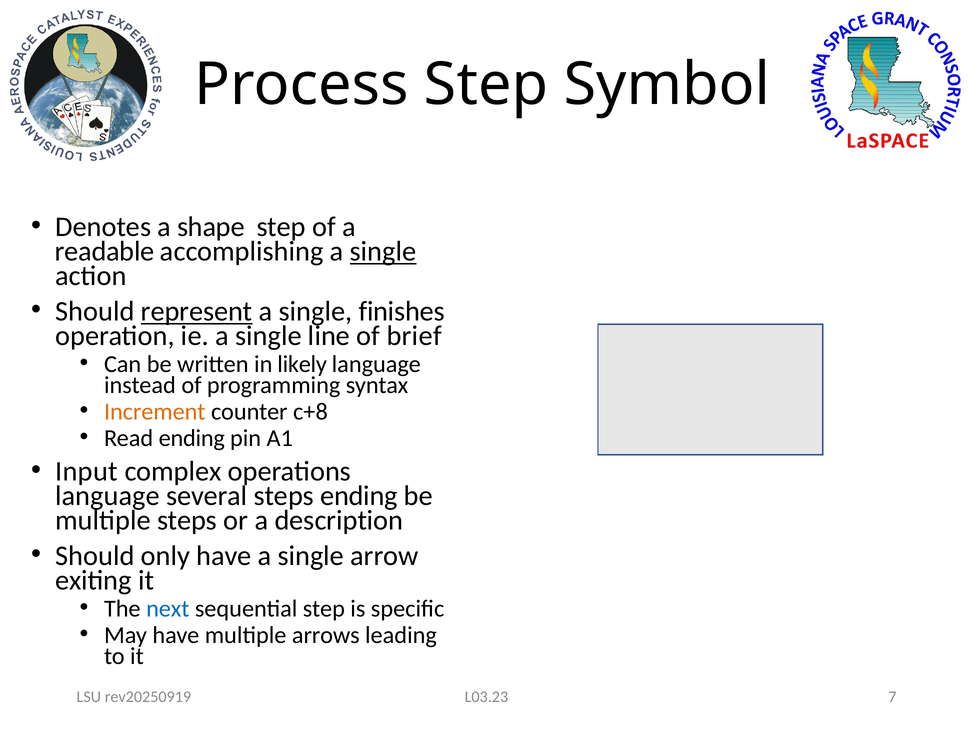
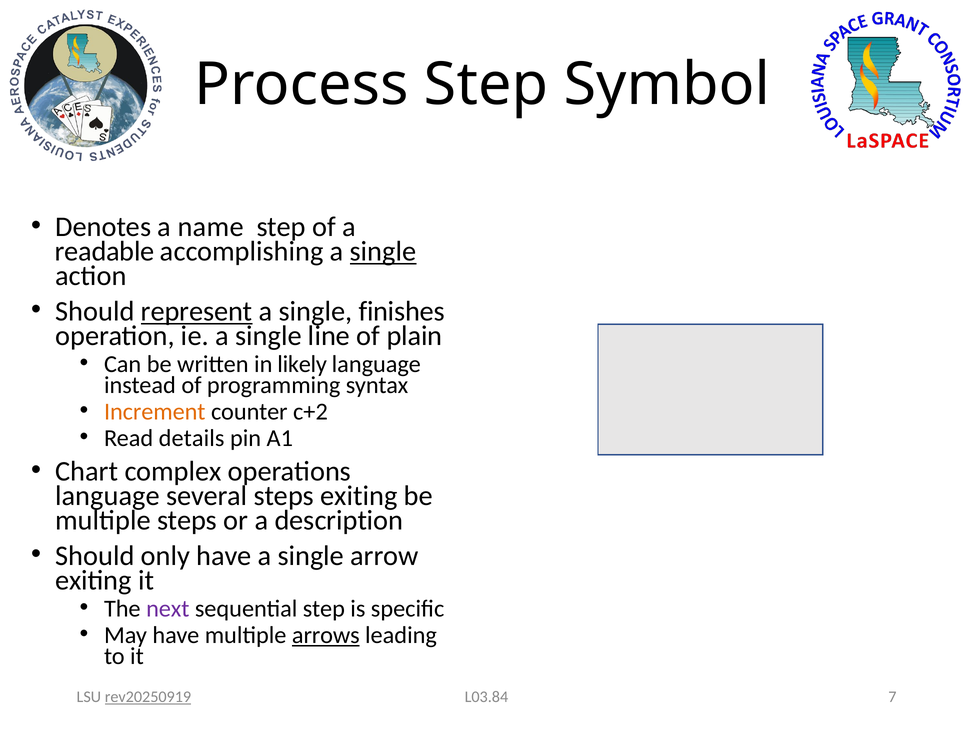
shape: shape -> name
brief: brief -> plain
c+8: c+8 -> c+2
Read ending: ending -> details
Input: Input -> Chart
steps ending: ending -> exiting
next colour: blue -> purple
arrows underline: none -> present
L03.23: L03.23 -> L03.84
rev20250919 underline: none -> present
